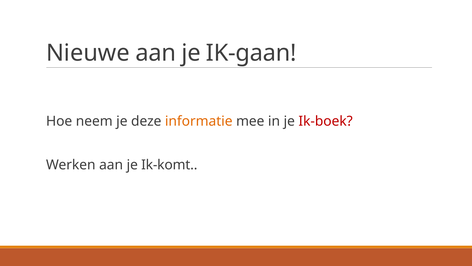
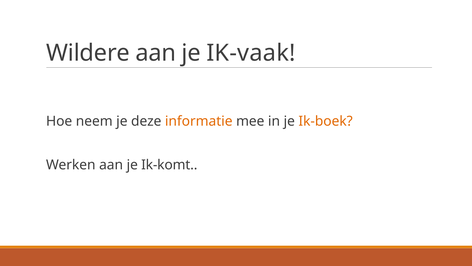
Nieuwe: Nieuwe -> Wildere
IK-gaan: IK-gaan -> IK-vaak
Ik-boek colour: red -> orange
